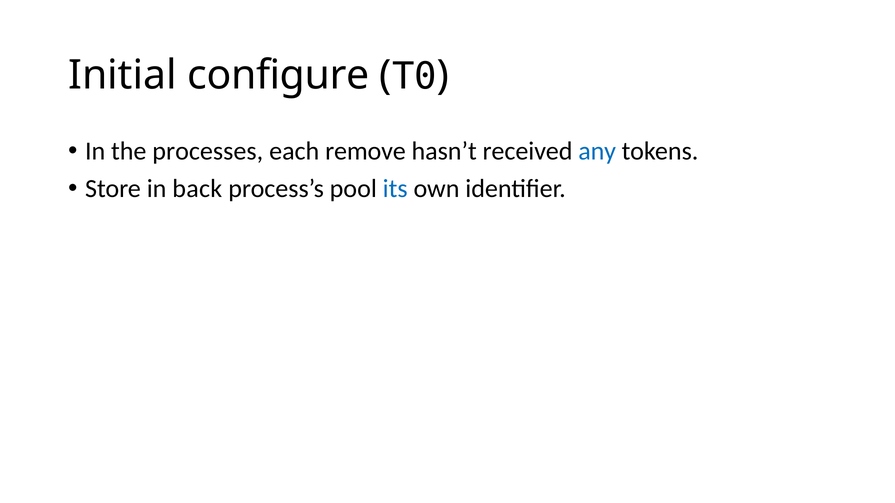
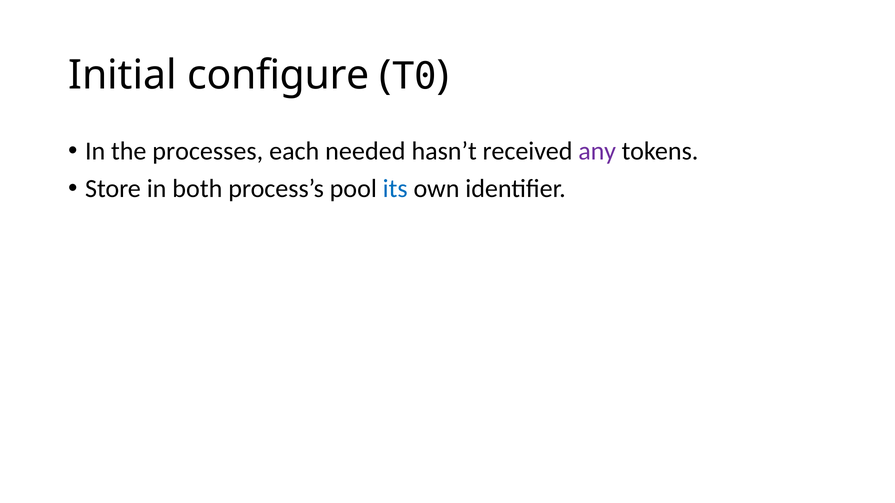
remove: remove -> needed
any colour: blue -> purple
back: back -> both
